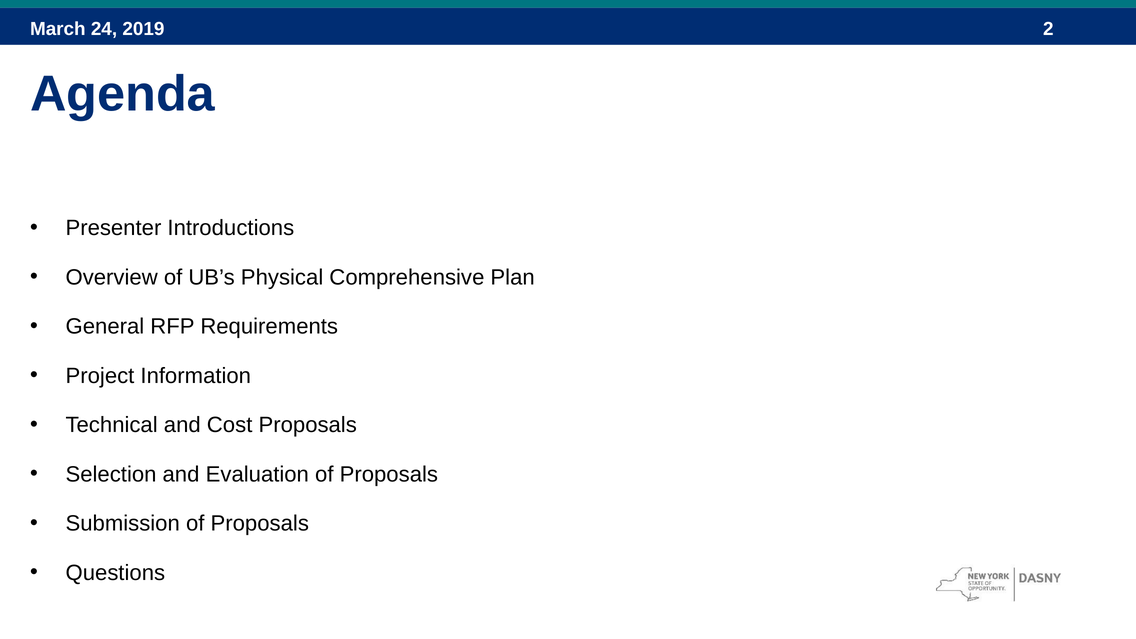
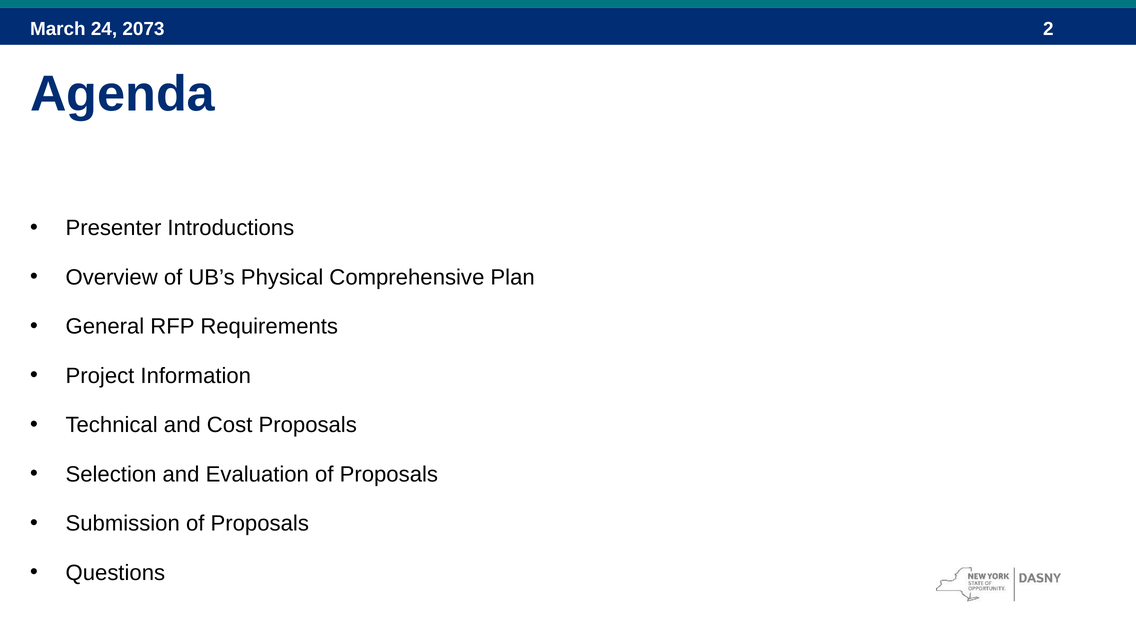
2019: 2019 -> 2073
